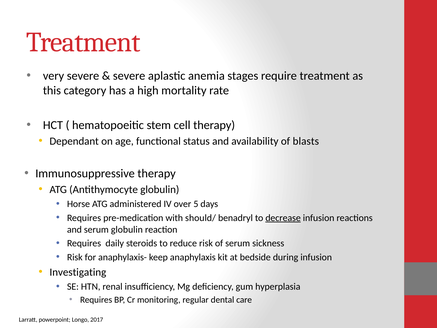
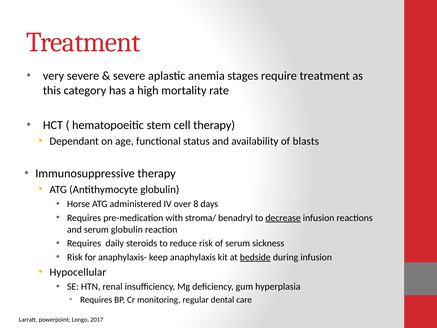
5: 5 -> 8
should/: should/ -> stroma/
bedside underline: none -> present
Investigating: Investigating -> Hypocellular
